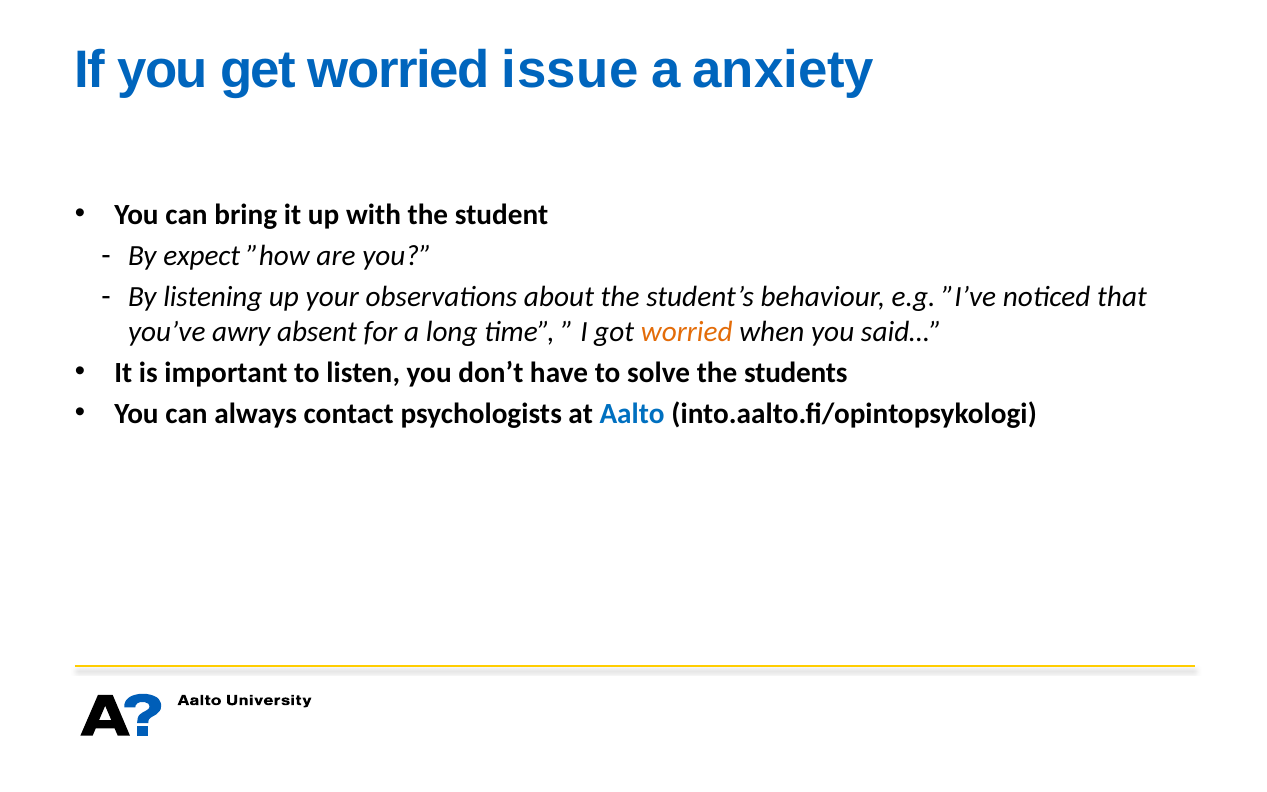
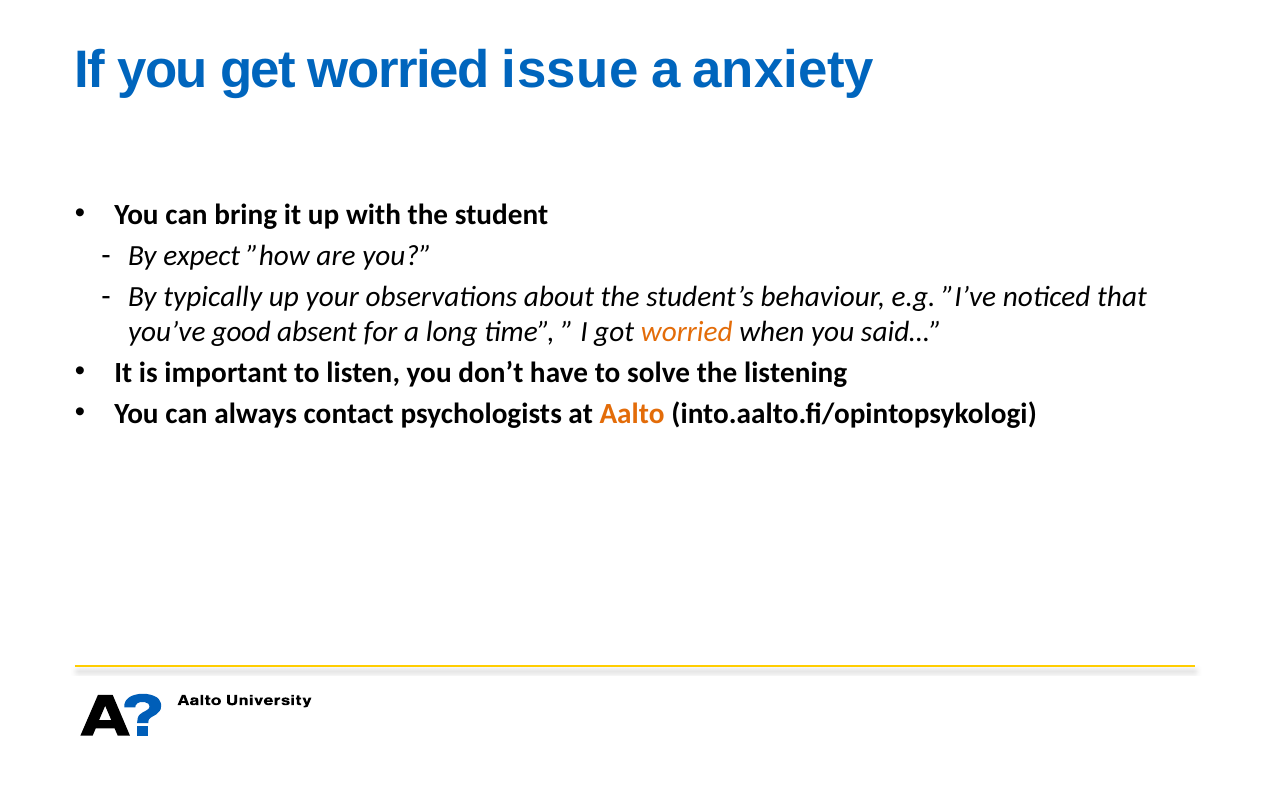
listening: listening -> typically
awry: awry -> good
students: students -> listening
Aalto colour: blue -> orange
